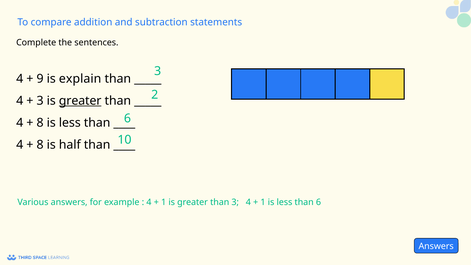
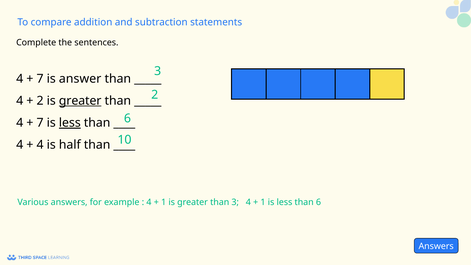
9 at (40, 79): 9 -> 7
explain: explain -> answer
3 at (40, 101): 3 -> 2
8 at (40, 123): 8 -> 7
less at (70, 123) underline: none -> present
8 at (40, 145): 8 -> 4
